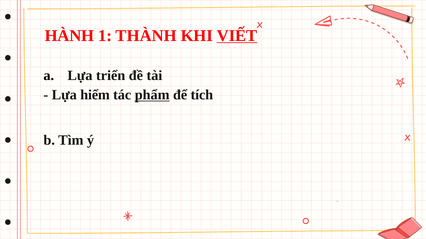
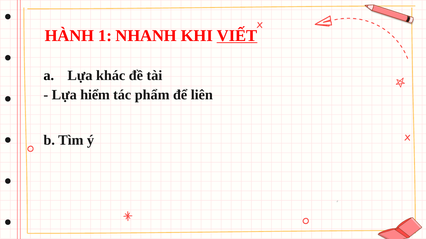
THÀNH: THÀNH -> NHANH
triển: triển -> khác
phẩm underline: present -> none
tích: tích -> liên
